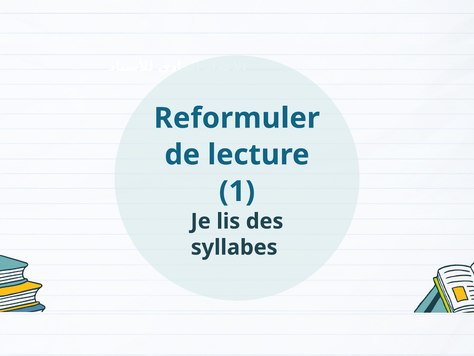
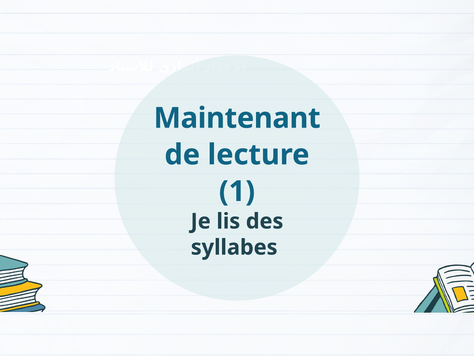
Reformuler: Reformuler -> Maintenant
